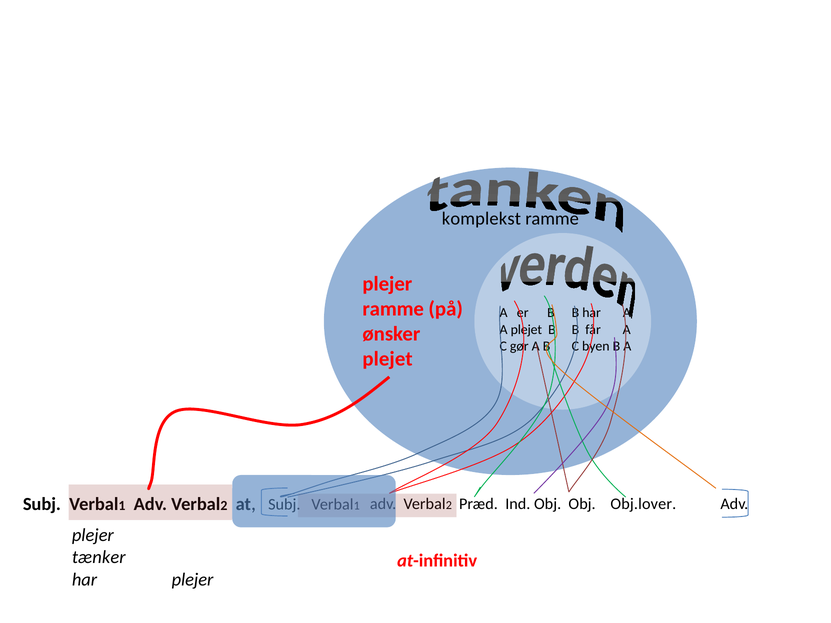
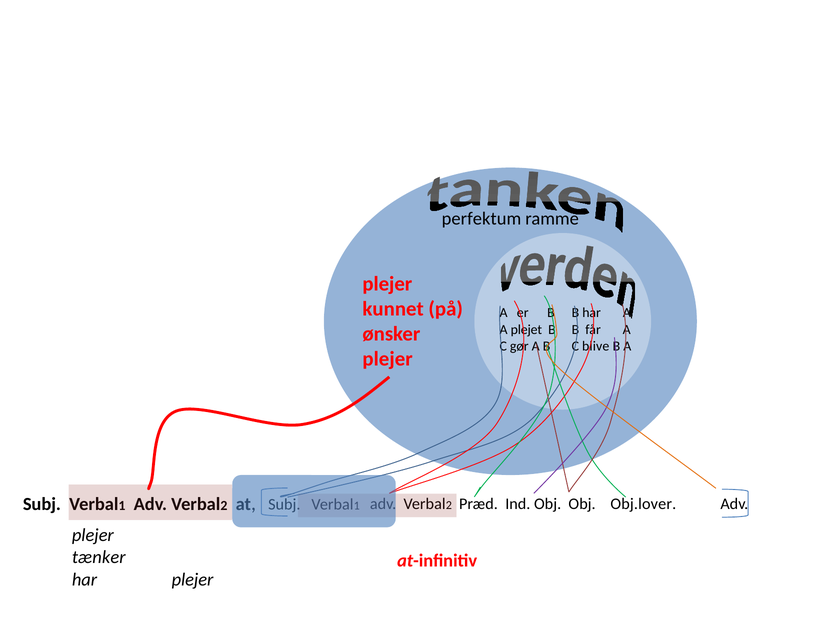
komplekst: komplekst -> perfektum
ramme at (393, 309): ramme -> kunnet
byen: byen -> blive
plejet at (388, 359): plejet -> plejer
